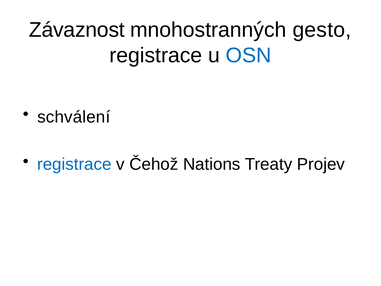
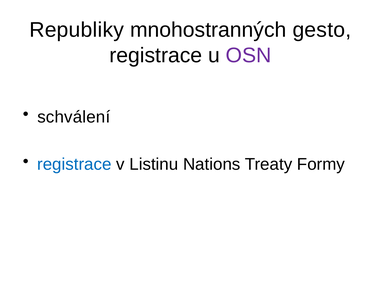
Závaznost: Závaznost -> Republiky
OSN colour: blue -> purple
Čehož: Čehož -> Listinu
Projev: Projev -> Formy
